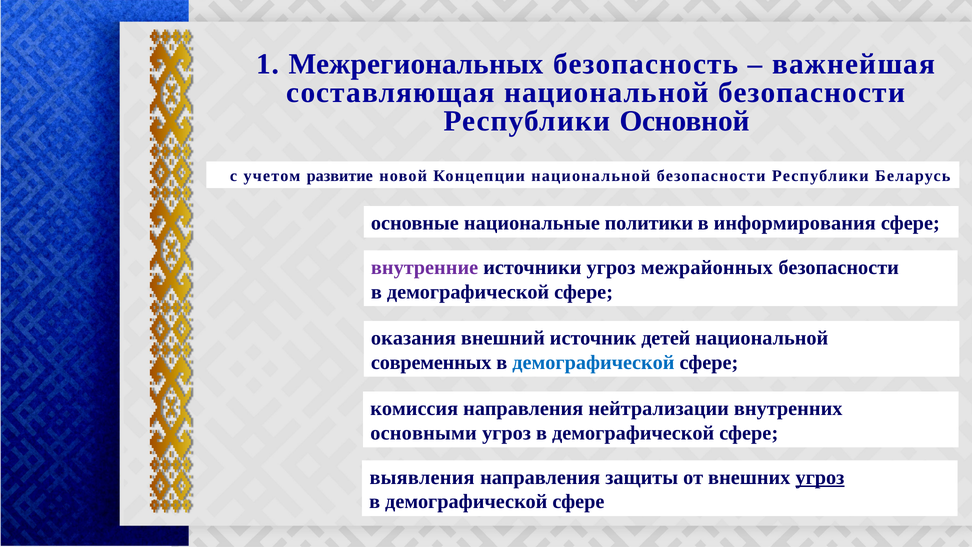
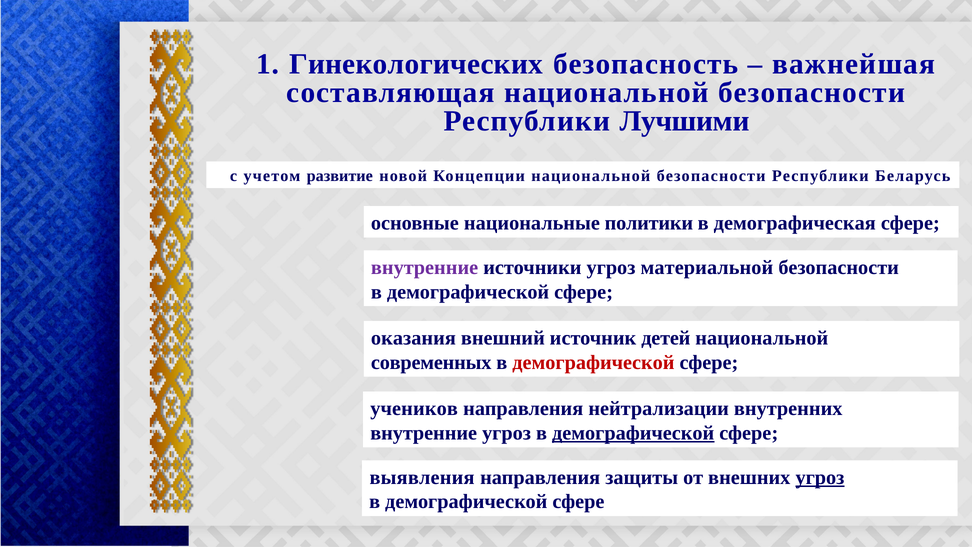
Межрегиональных: Межрегиональных -> Гинекологических
Основной: Основной -> Лучшими
информирования: информирования -> демографическая
межрайонных: межрайонных -> материальной
демографической at (593, 362) colour: blue -> red
комиссия: комиссия -> учеников
основными at (424, 433): основными -> внутренние
демографической at (633, 433) underline: none -> present
